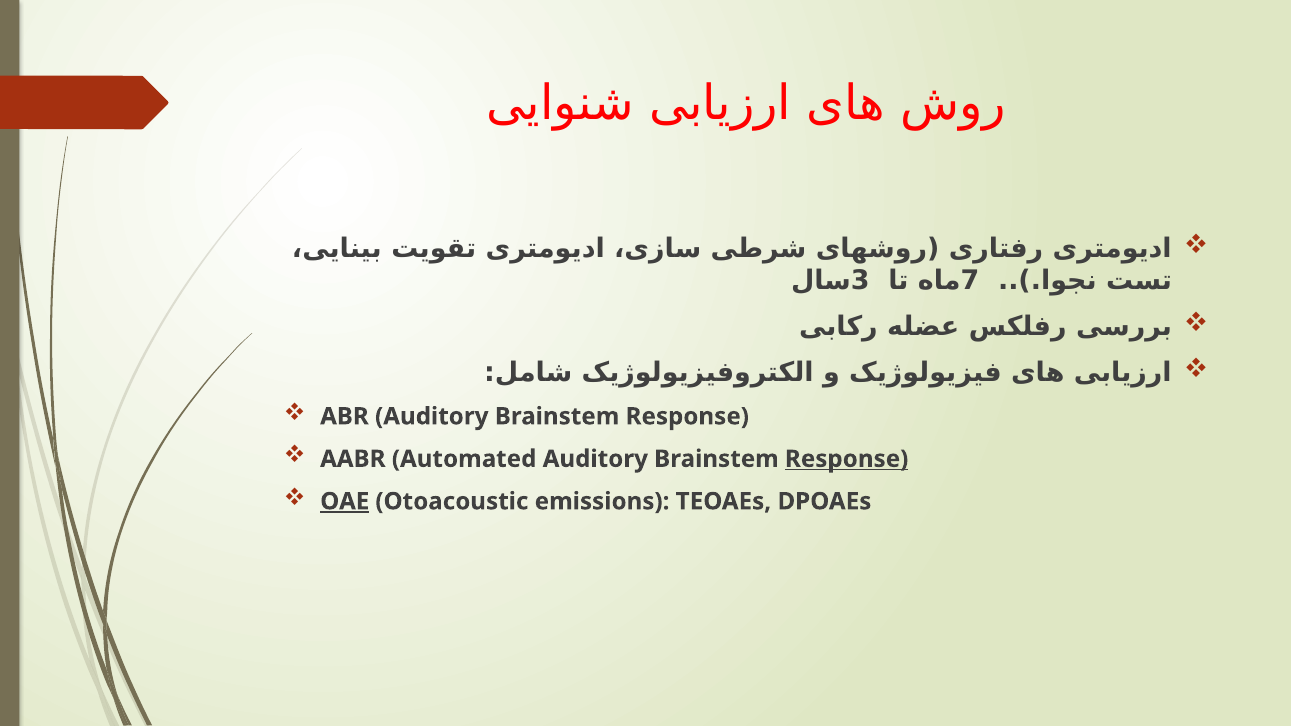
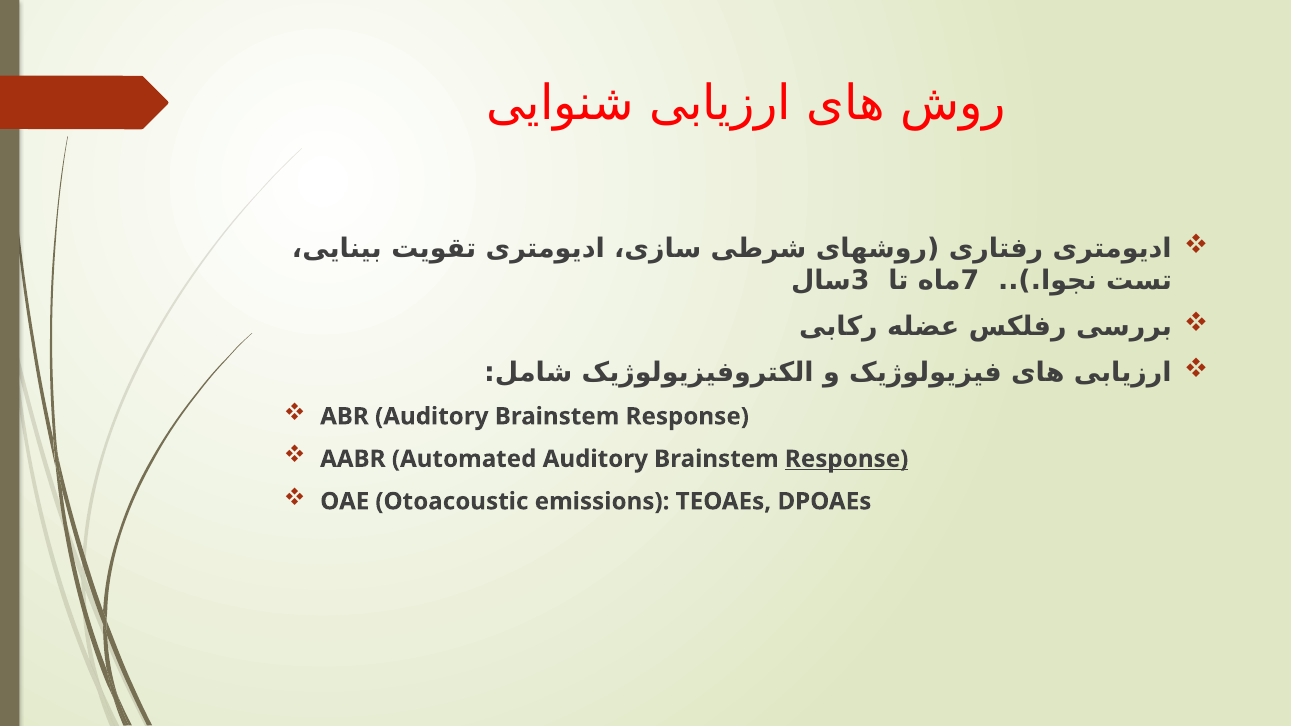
OAE underline: present -> none
